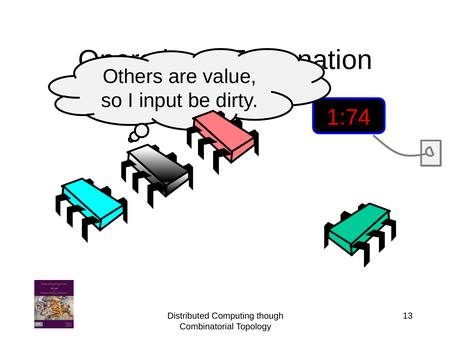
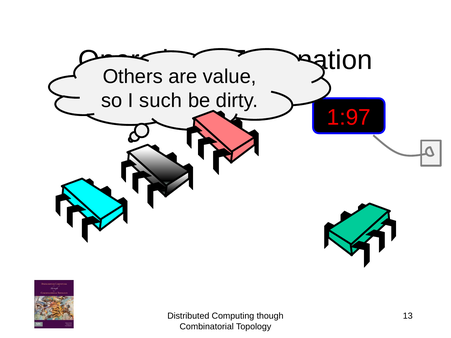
input: input -> such
1:74: 1:74 -> 1:97
